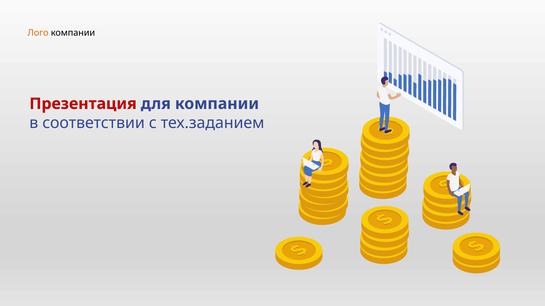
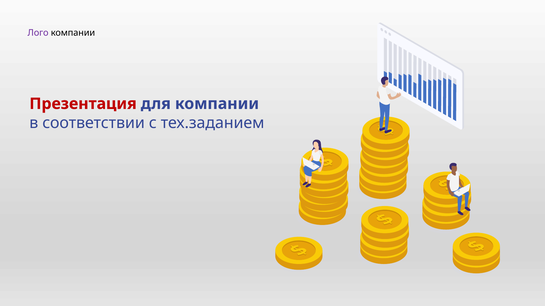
Лого colour: orange -> purple
